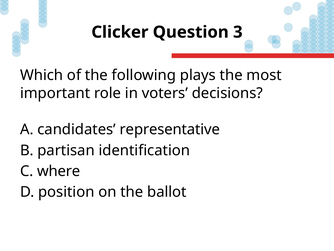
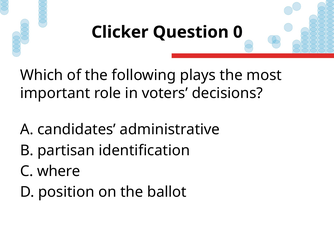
3: 3 -> 0
representative: representative -> administrative
